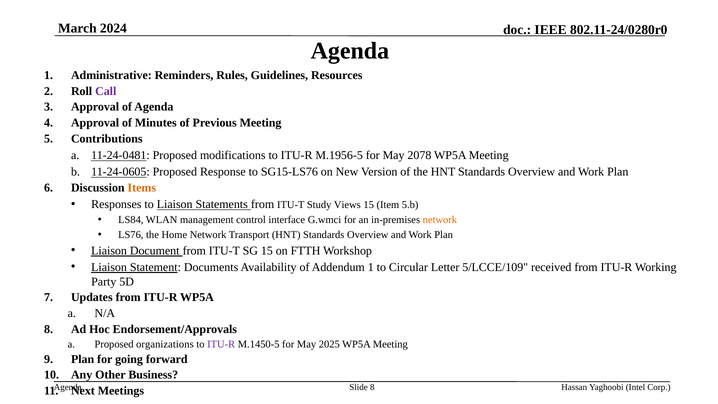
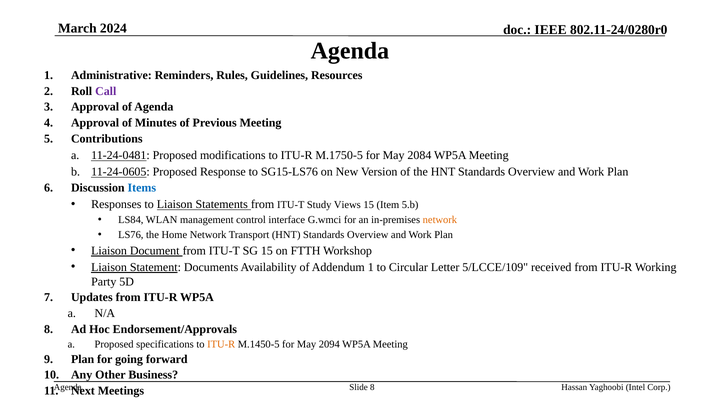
M.1956-5: M.1956-5 -> M.1750-5
2078: 2078 -> 2084
Items colour: orange -> blue
organizations: organizations -> specifications
ITU-R at (221, 344) colour: purple -> orange
2025: 2025 -> 2094
